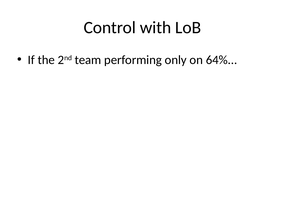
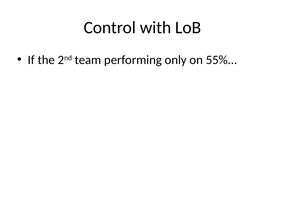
64%: 64% -> 55%
